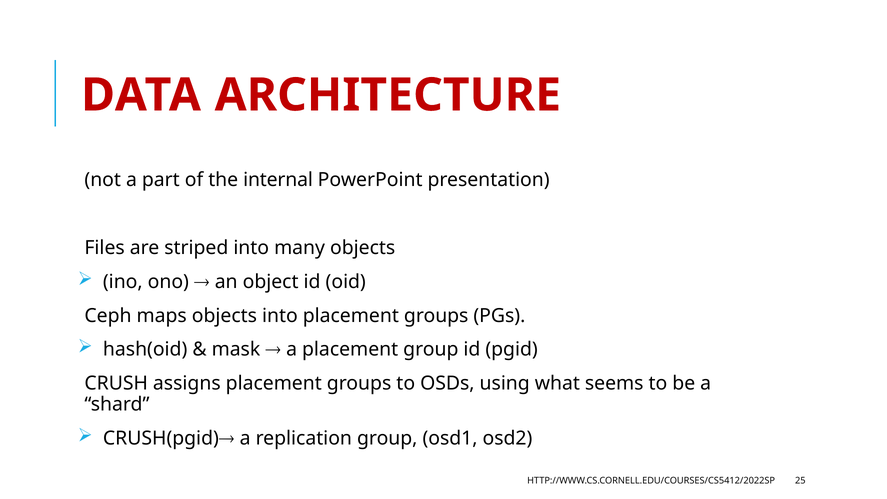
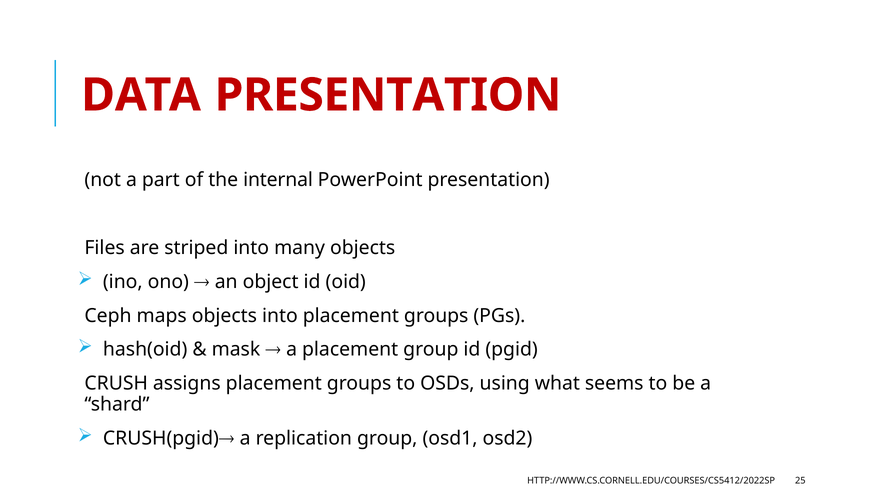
DATA ARCHITECTURE: ARCHITECTURE -> PRESENTATION
